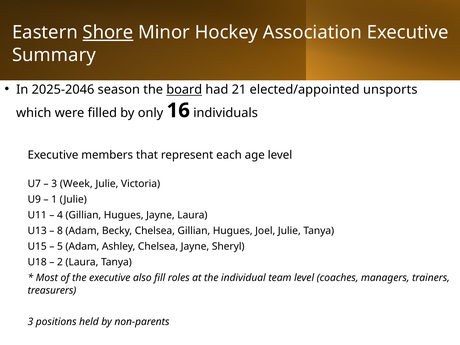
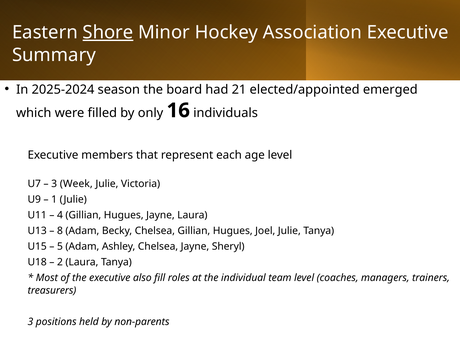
2025-2046: 2025-2046 -> 2025-2024
board underline: present -> none
unsports: unsports -> emerged
